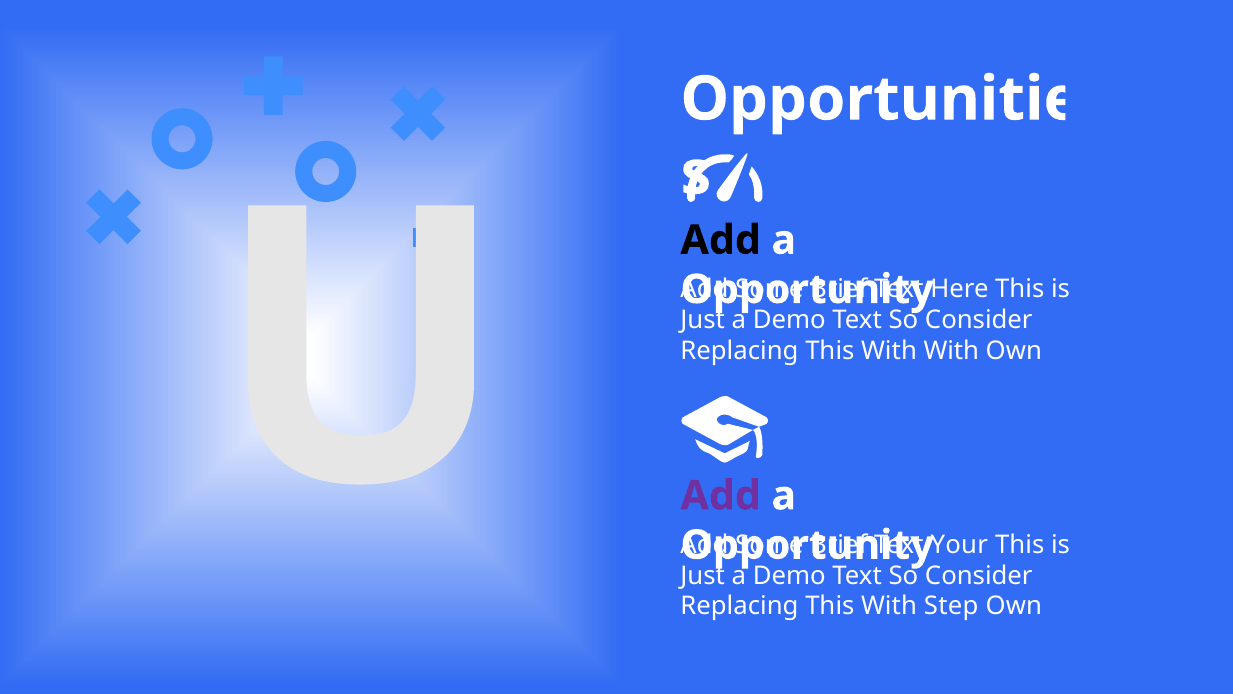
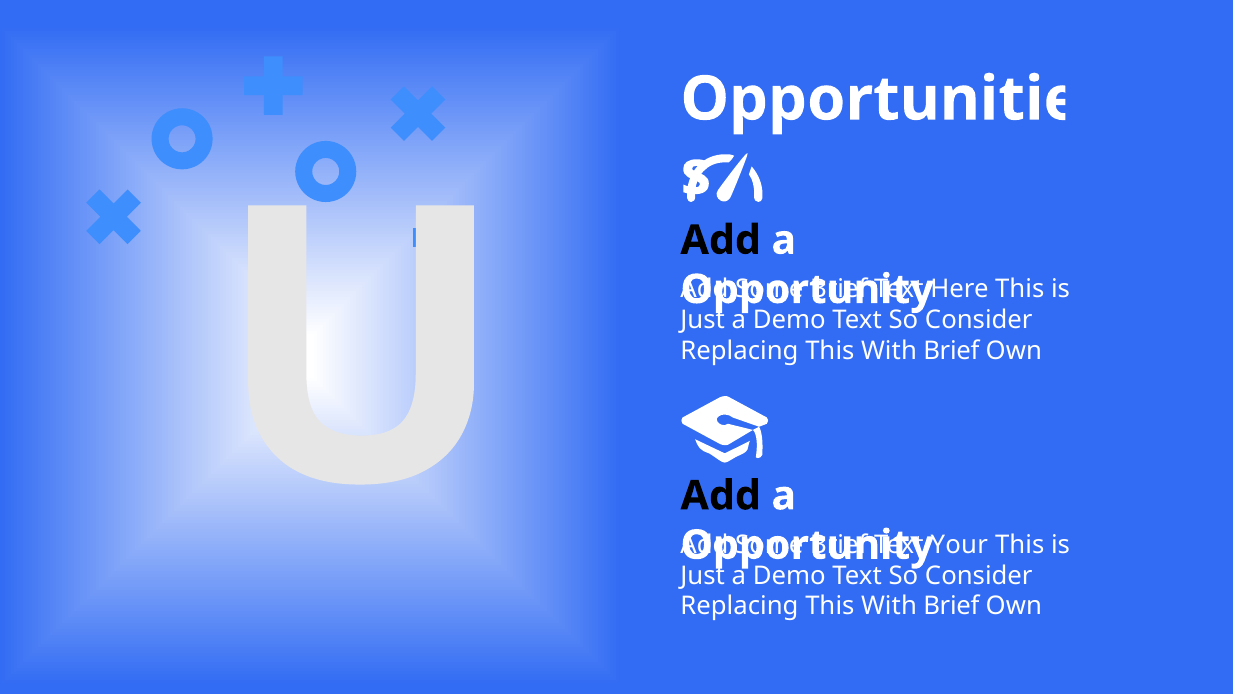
With at (951, 351): With -> Brief
Add at (721, 496) colour: purple -> black
Step at (951, 606): Step -> Brief
